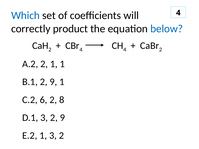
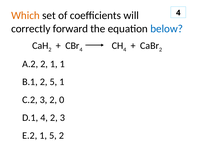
Which colour: blue -> orange
product: product -> forward
9 at (53, 82): 9 -> 5
6 at (44, 100): 6 -> 3
8: 8 -> 0
3 at (44, 118): 3 -> 4
9 at (62, 118): 9 -> 3
1 3: 3 -> 5
